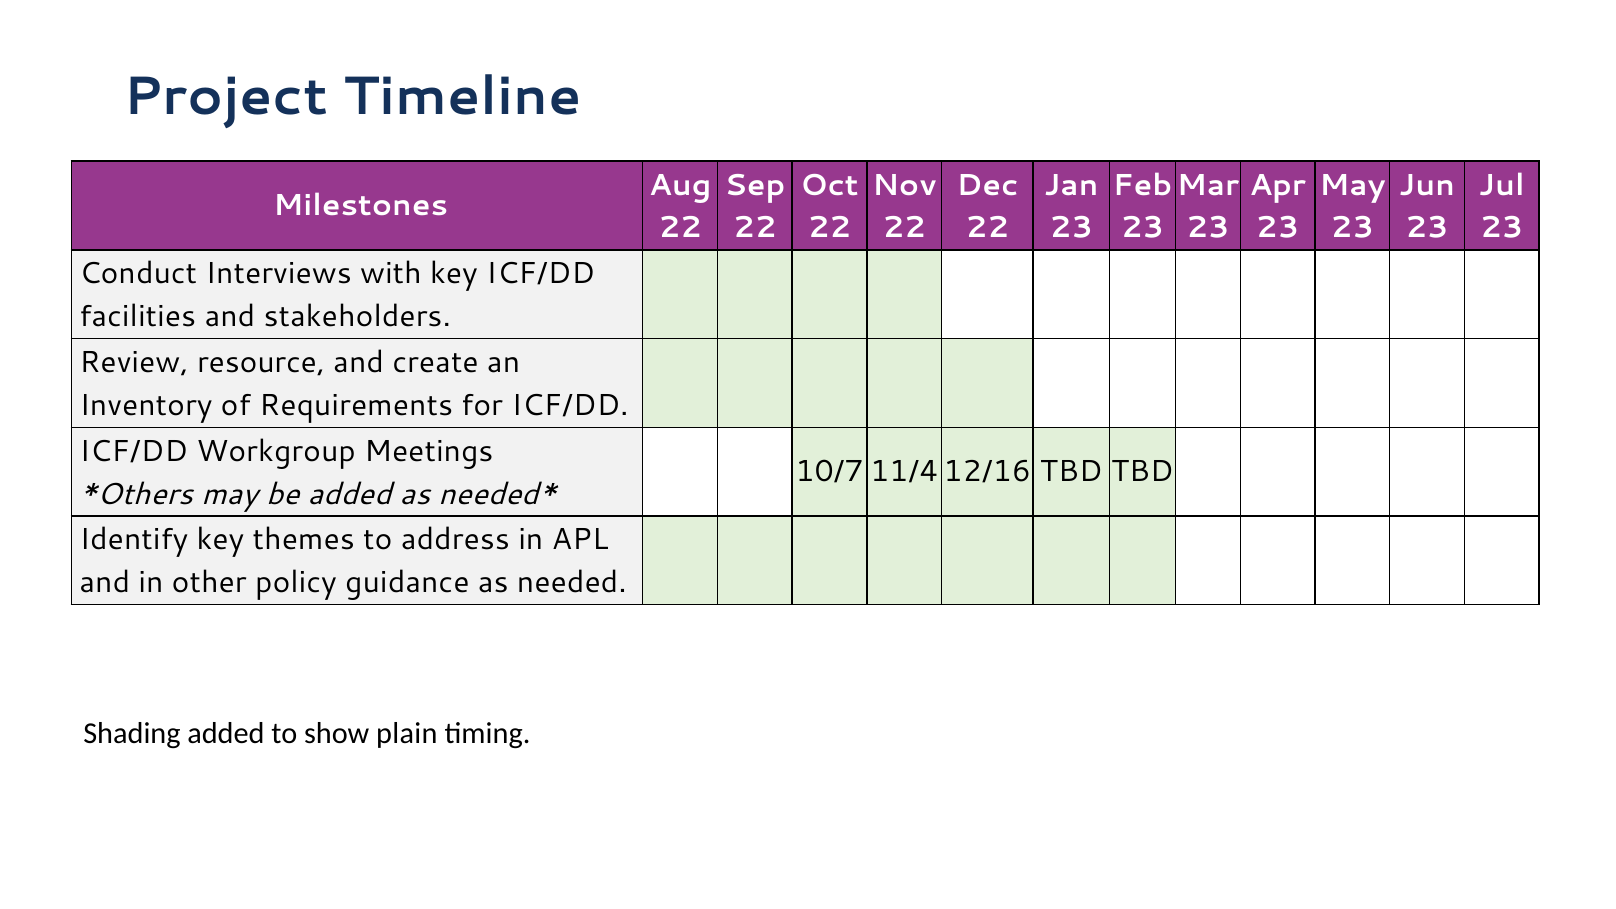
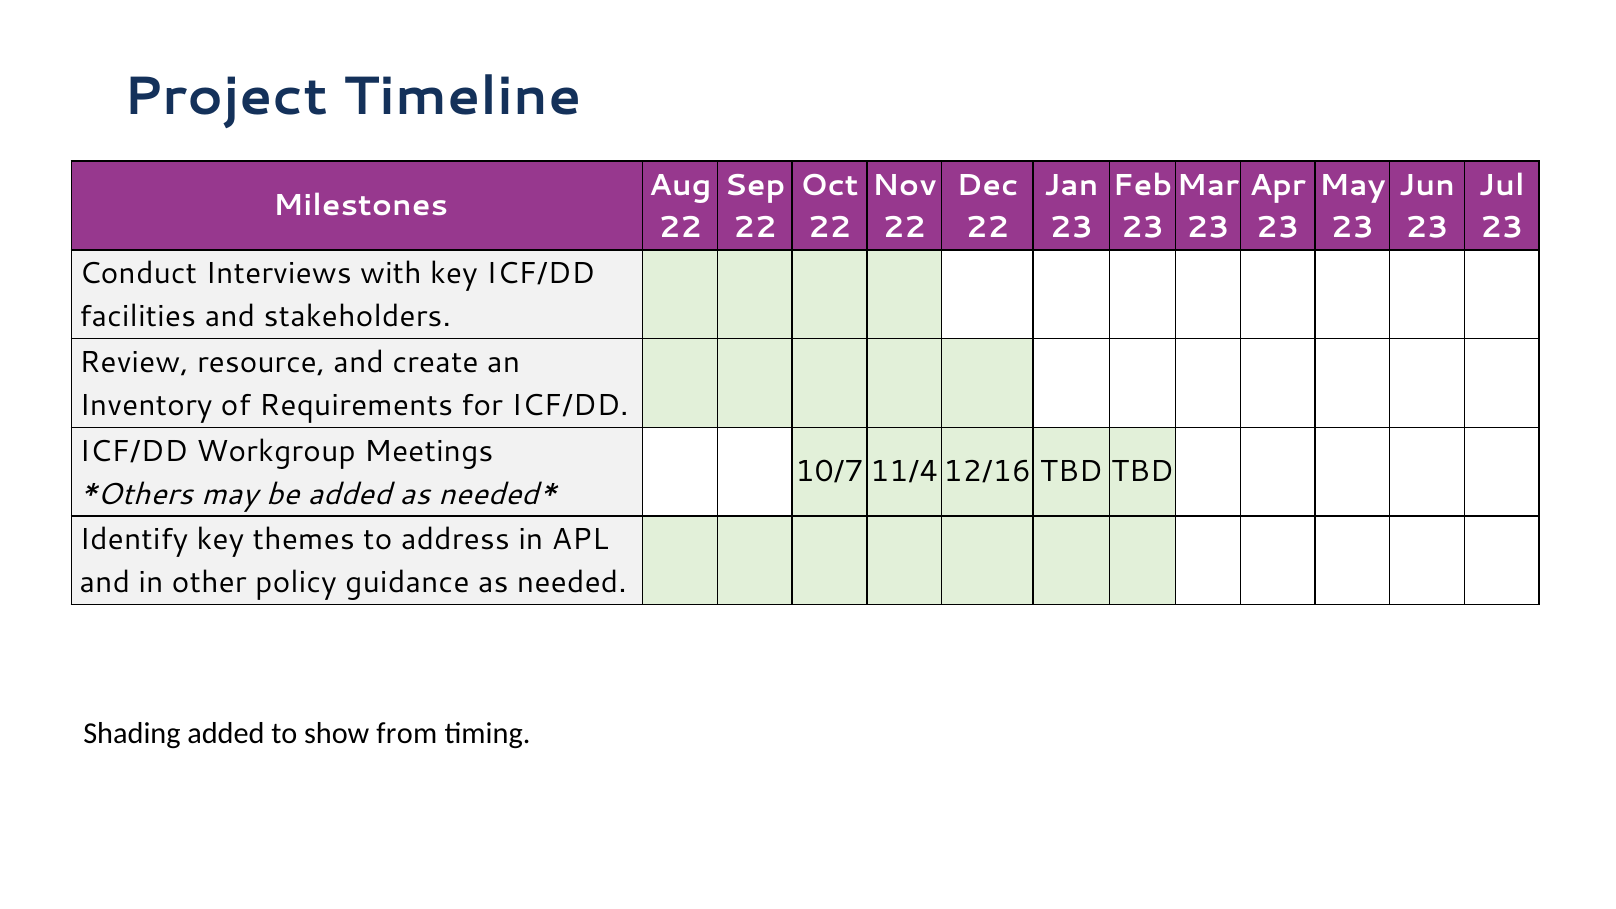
plain: plain -> from
